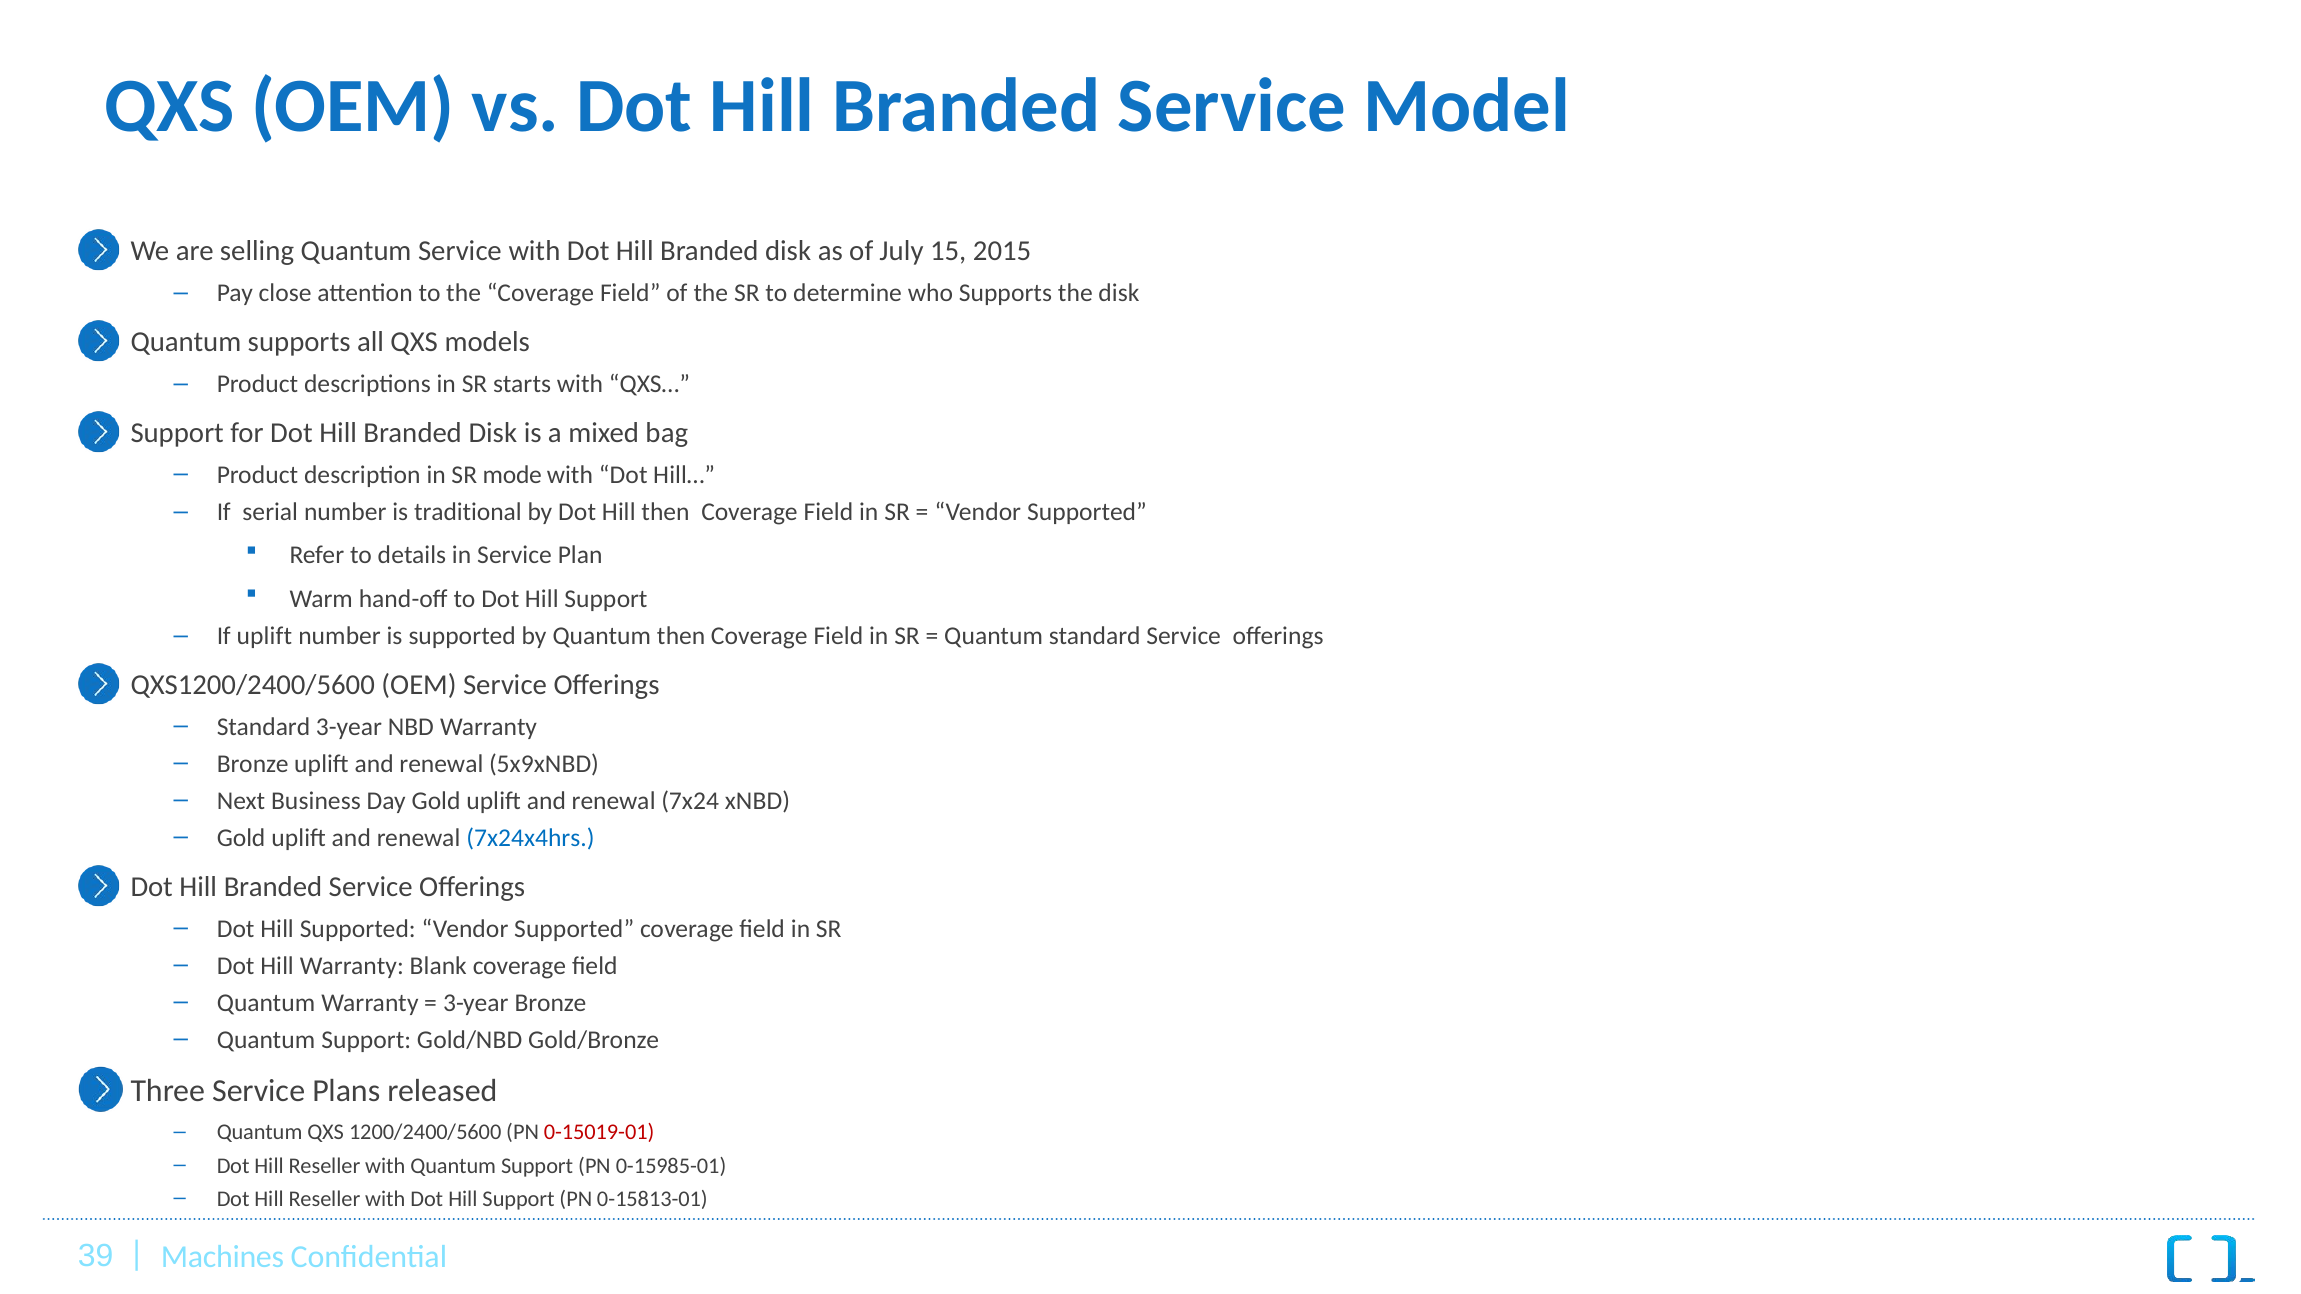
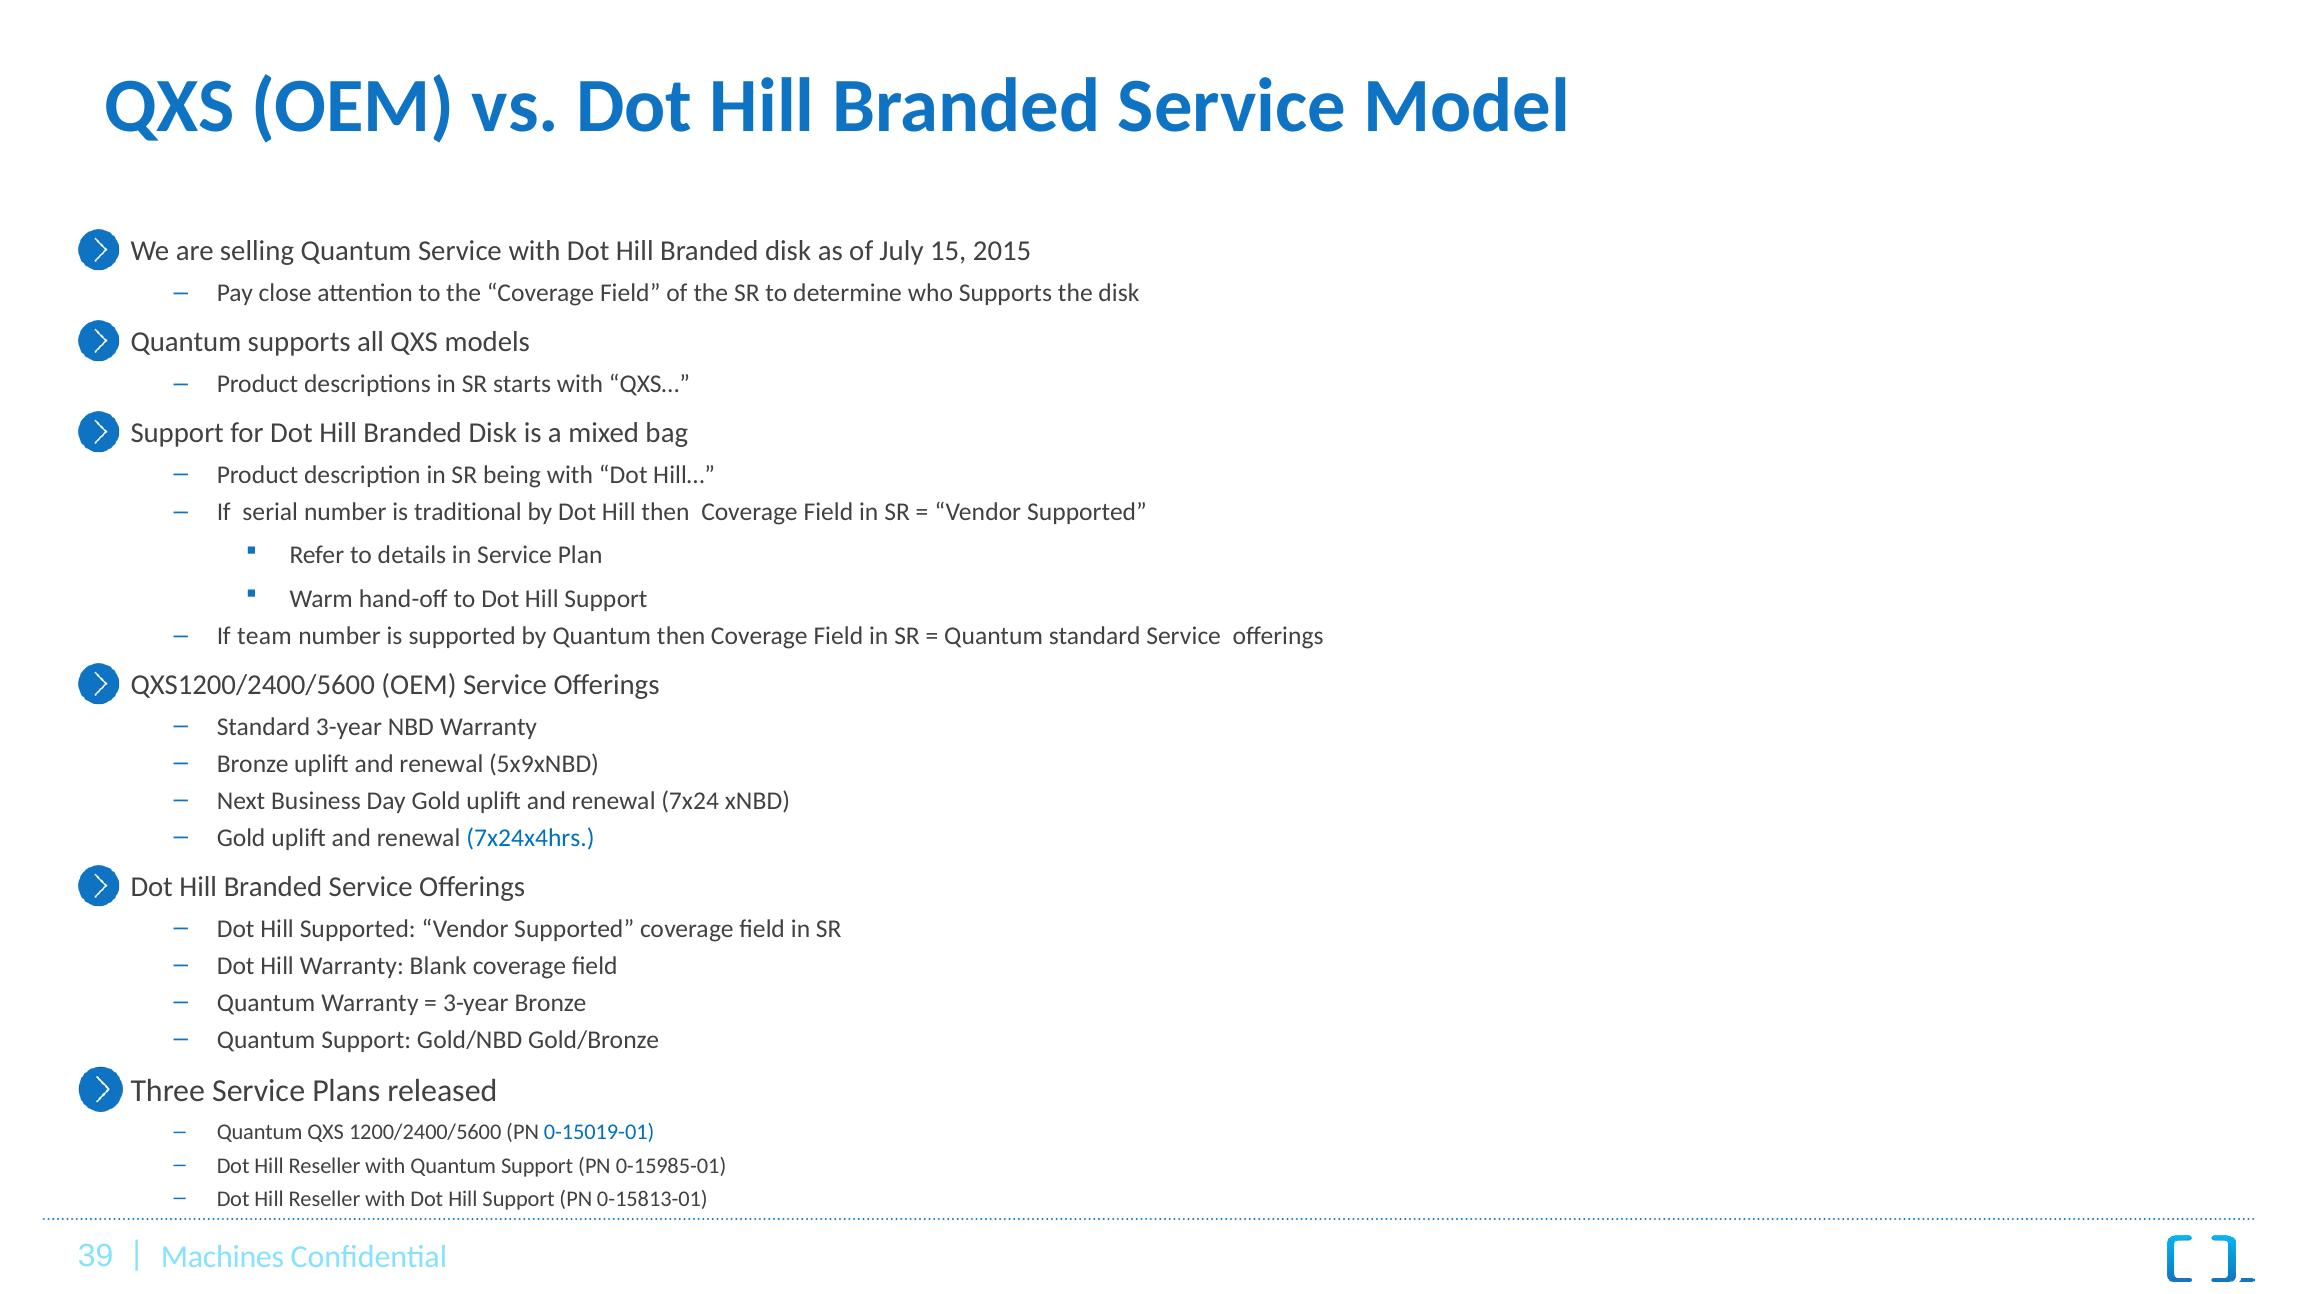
mode: mode -> being
If uplift: uplift -> team
0-15019-01 colour: red -> blue
